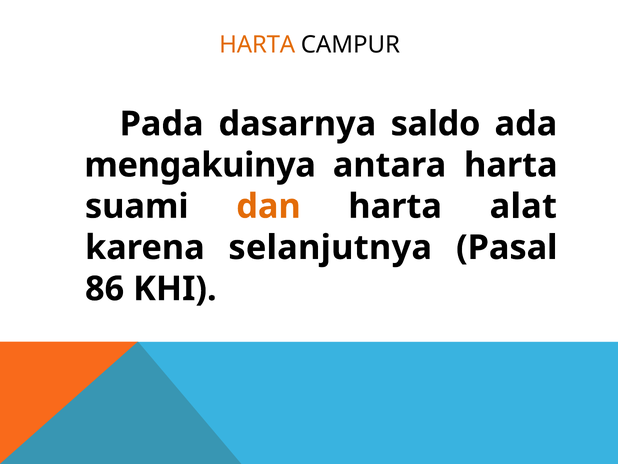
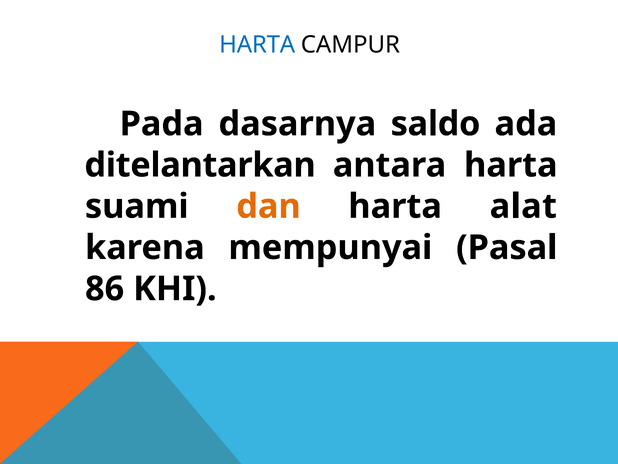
HARTA at (257, 45) colour: orange -> blue
mengakuinya: mengakuinya -> ditelantarkan
selanjutnya: selanjutnya -> mempunyai
